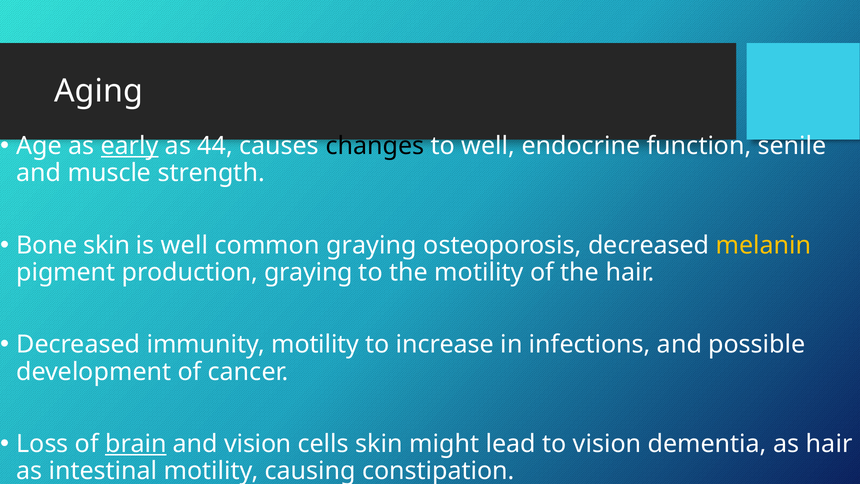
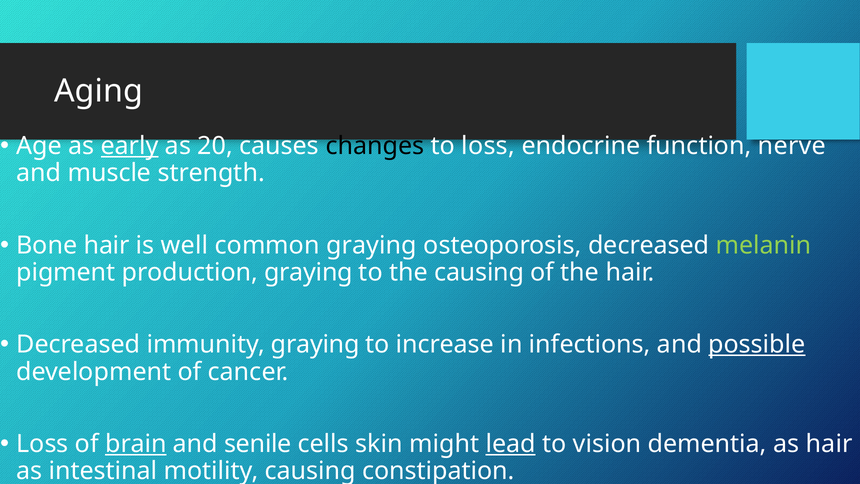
44: 44 -> 20
to well: well -> loss
senile: senile -> nerve
Bone skin: skin -> hair
melanin colour: yellow -> light green
the motility: motility -> causing
immunity motility: motility -> graying
possible underline: none -> present
and vision: vision -> senile
lead underline: none -> present
